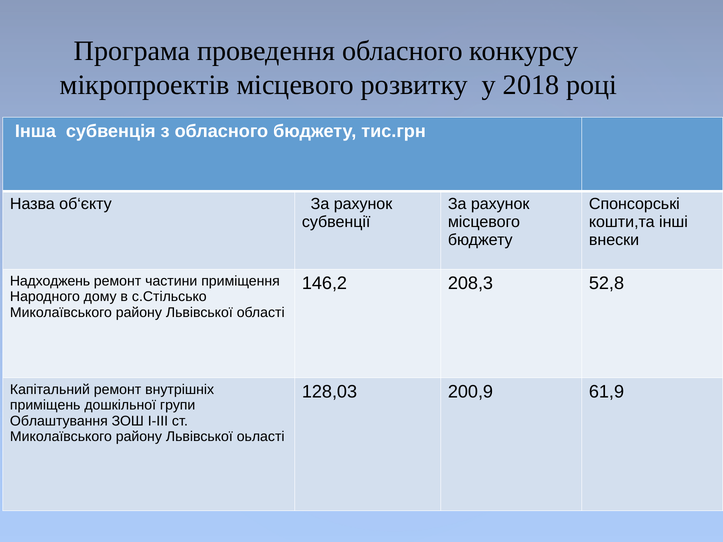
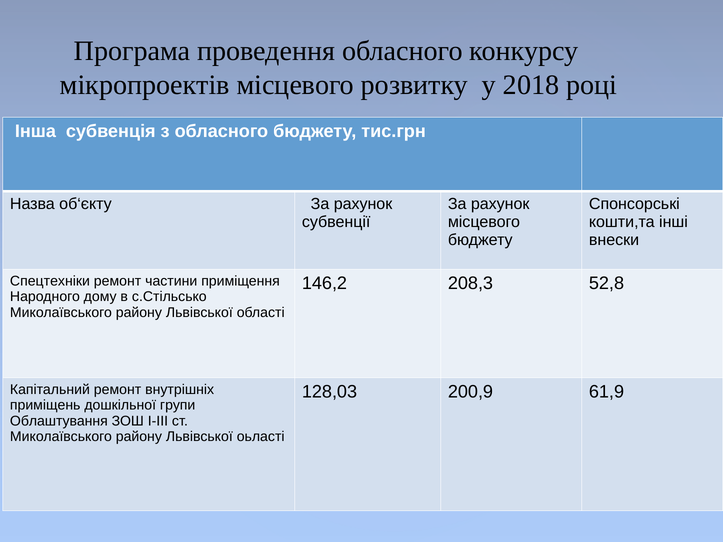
Надходжень: Надходжень -> Спецтехніки
